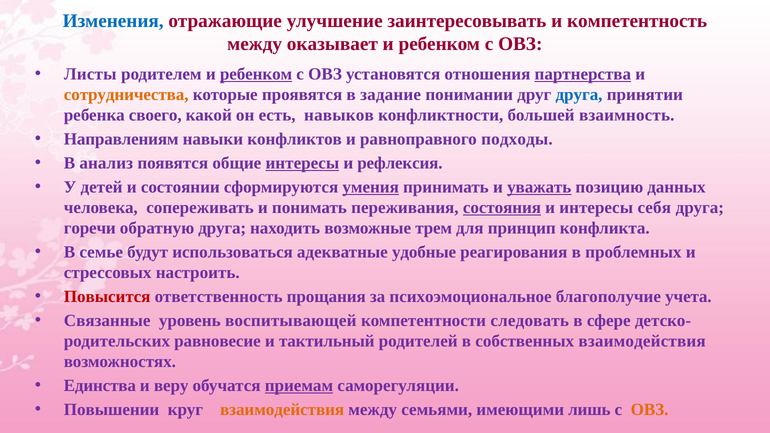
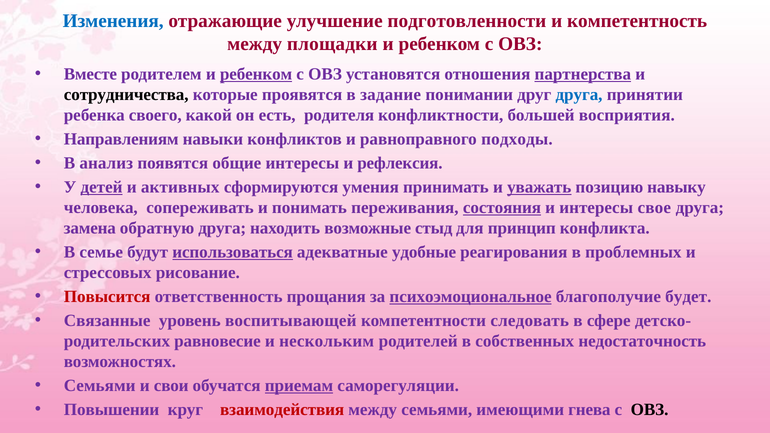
заинтересовывать: заинтересовывать -> подготовленности
оказывает: оказывает -> площадки
Листы: Листы -> Вместе
сотрудничества colour: orange -> black
навыков: навыков -> родителя
взаимность: взаимность -> восприятия
интересы at (302, 163) underline: present -> none
детей underline: none -> present
состоянии: состоянии -> активных
умения underline: present -> none
данных: данных -> навыку
себя: себя -> свое
горечи: горечи -> замена
трем: трем -> стыд
использоваться underline: none -> present
настроить: настроить -> рисование
психоэмоциональное underline: none -> present
учета: учета -> будет
тактильный: тактильный -> нескольким
собственных взаимодействия: взаимодействия -> недостаточность
Единства at (100, 386): Единства -> Семьями
веру: веру -> свои
взаимодействия at (282, 410) colour: orange -> red
лишь: лишь -> гнева
ОВЗ at (650, 410) colour: orange -> black
